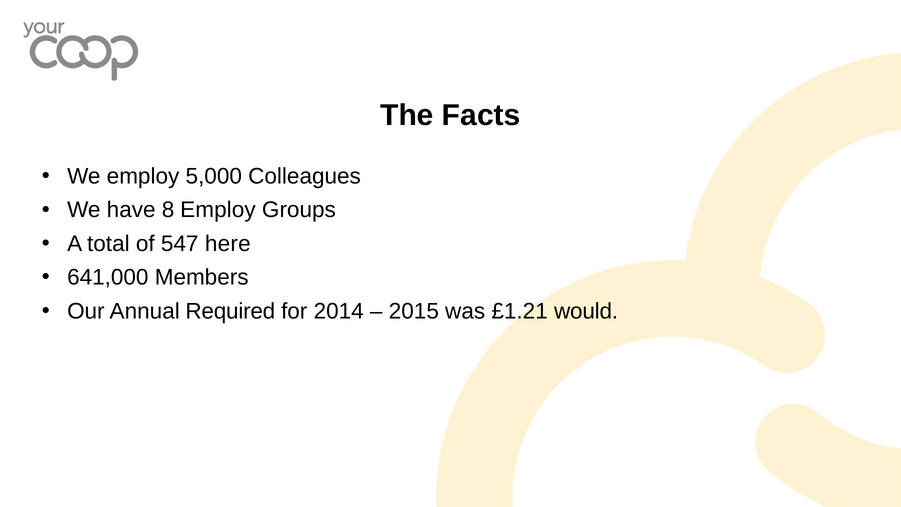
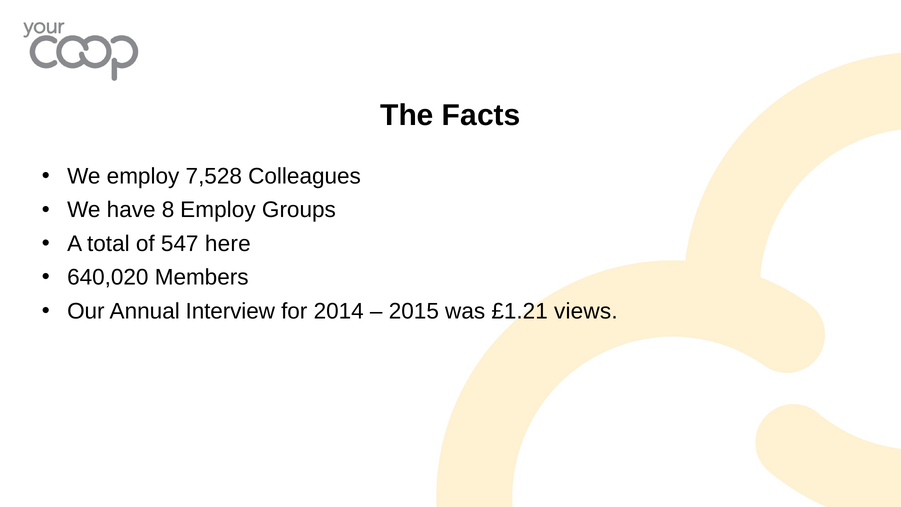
5,000: 5,000 -> 7,528
641,000: 641,000 -> 640,020
Required: Required -> Interview
would: would -> views
